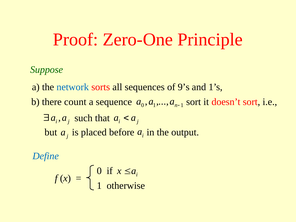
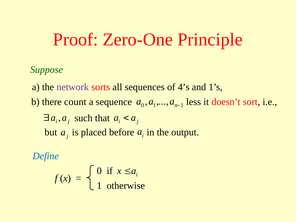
network colour: blue -> purple
9’s: 9’s -> 4’s
sequence sort: sort -> less
